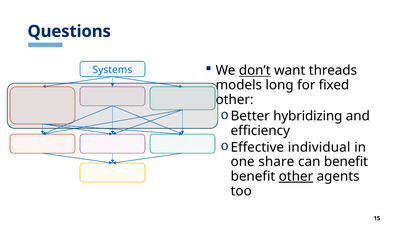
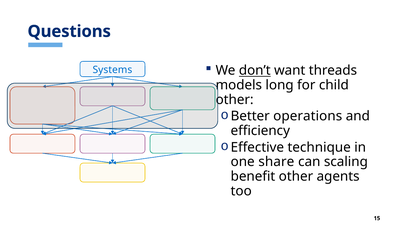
fixed: fixed -> child
hybridizing: hybridizing -> operations
individual: individual -> technique
can benefit: benefit -> scaling
other at (296, 176) underline: present -> none
